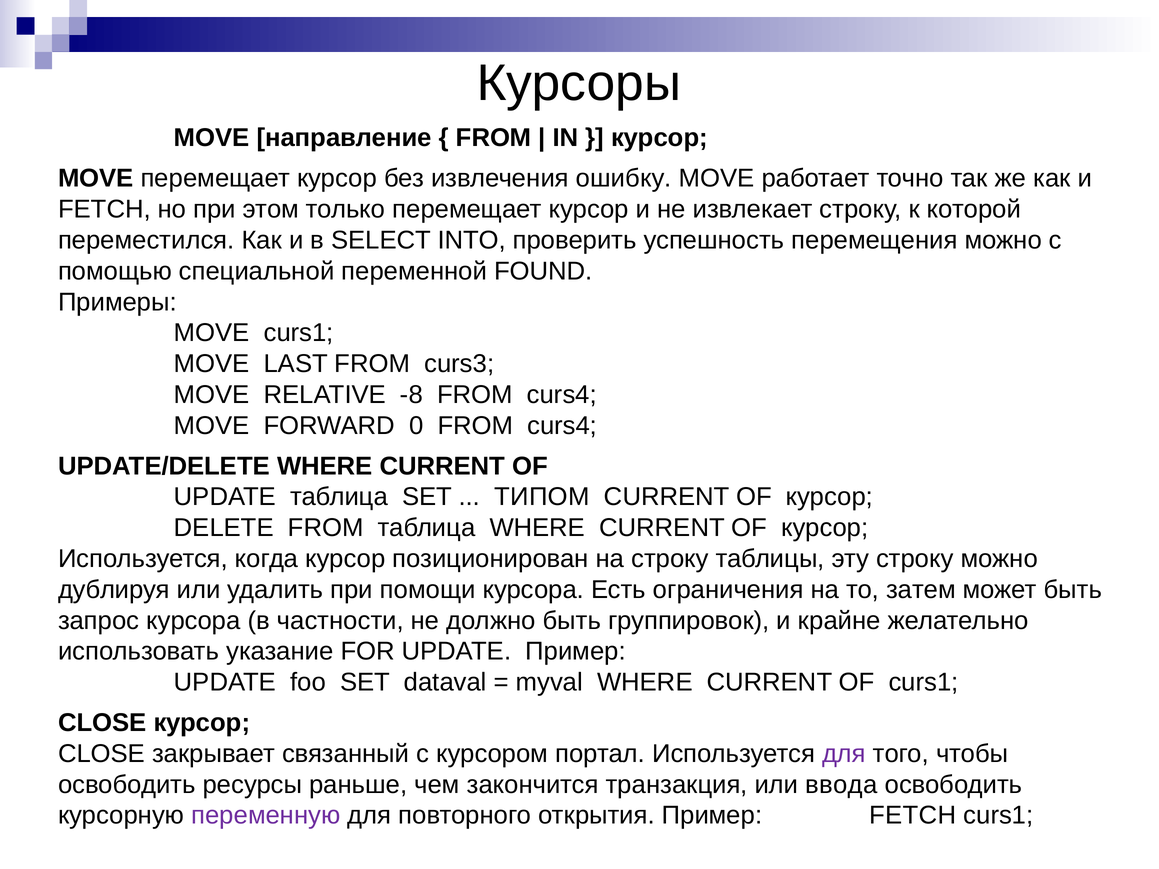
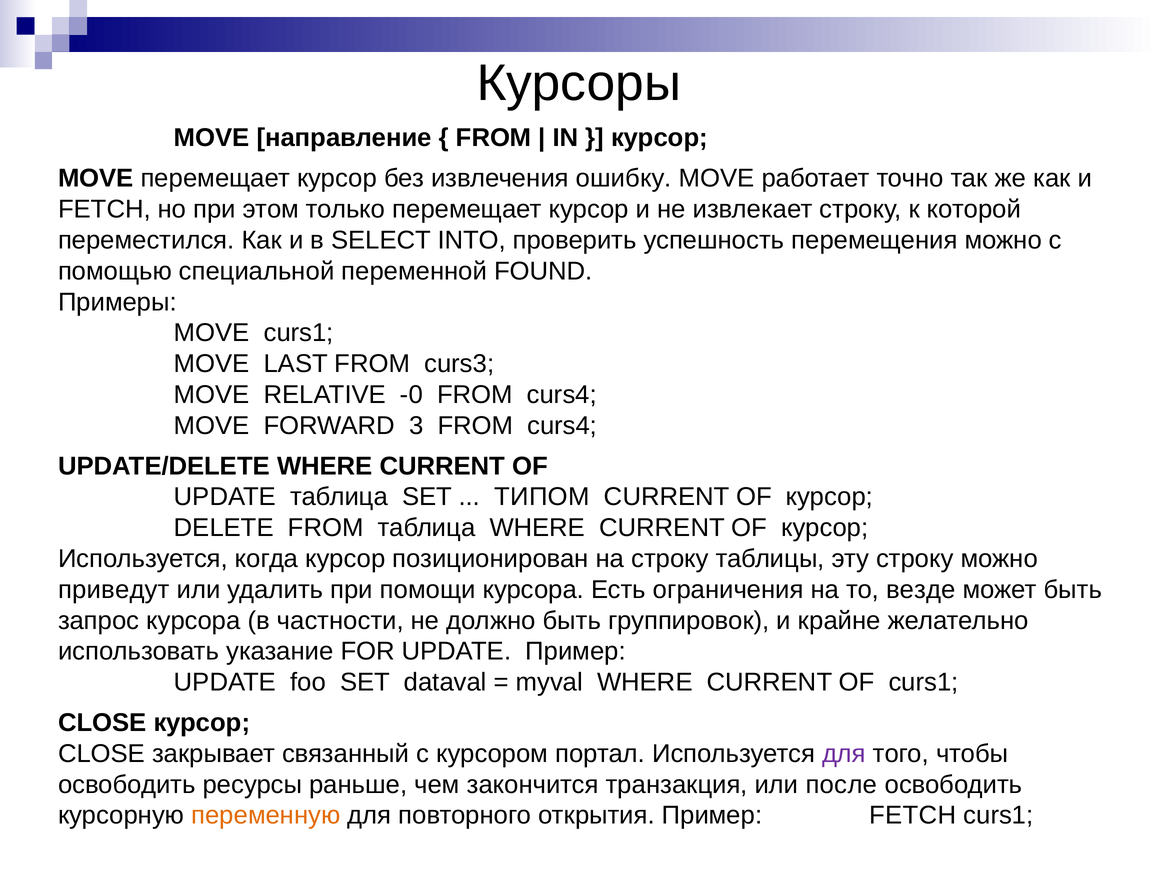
-8: -8 -> -0
0: 0 -> 3
дублируя: дублируя -> приведут
затем: затем -> везде
ввода: ввода -> после
переменную colour: purple -> orange
